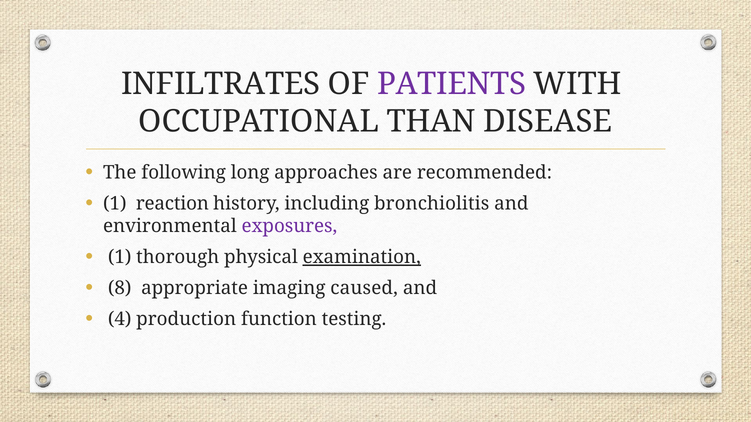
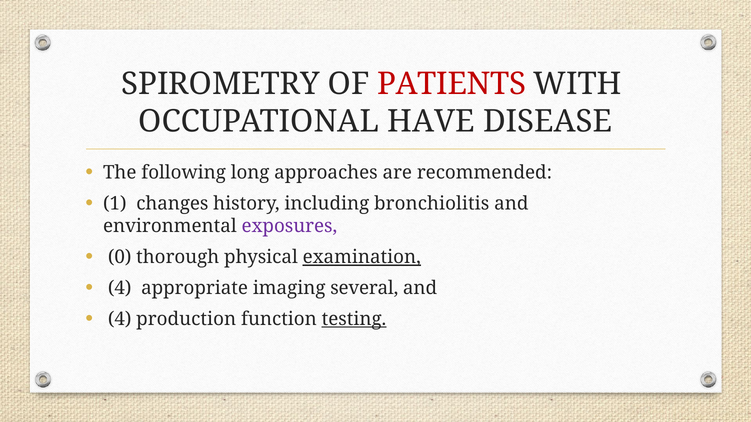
INFILTRATES: INFILTRATES -> SPIROMETRY
PATIENTS colour: purple -> red
THAN: THAN -> HAVE
reaction: reaction -> changes
1 at (120, 257): 1 -> 0
8 at (120, 288): 8 -> 4
caused: caused -> several
testing underline: none -> present
